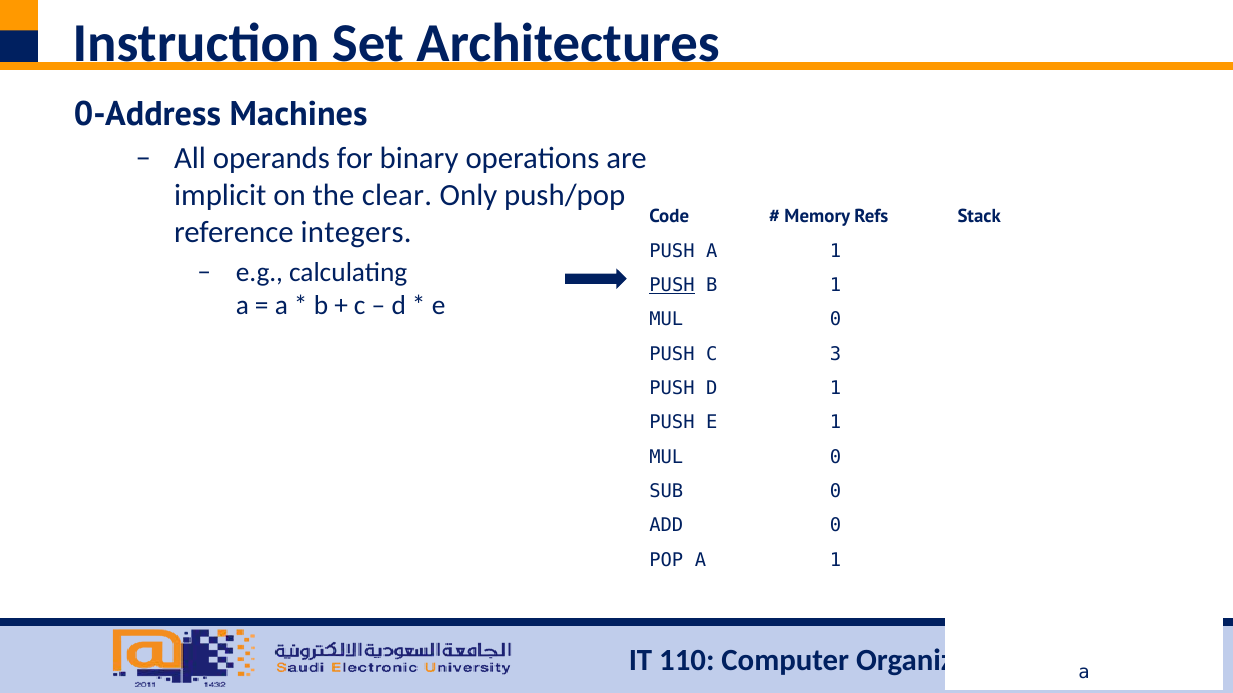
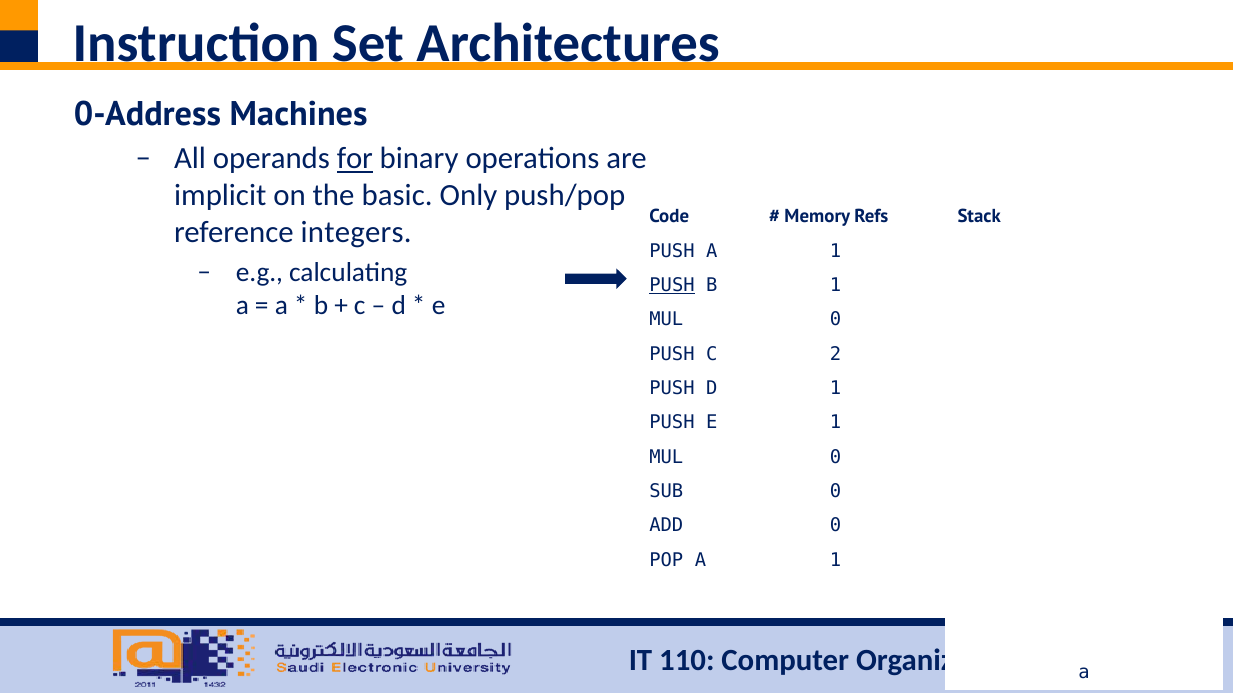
for underline: none -> present
clear: clear -> basic
3: 3 -> 2
